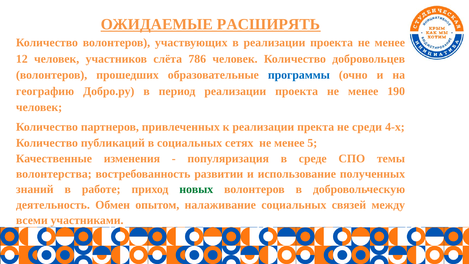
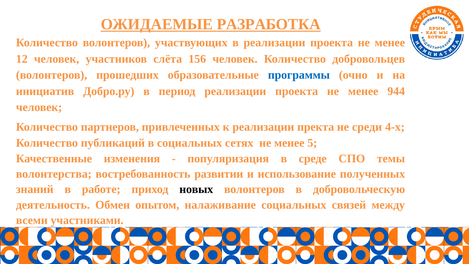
РАСШИРЯТЬ: РАСШИРЯТЬ -> РАЗРАБОТКА
786: 786 -> 156
географию: географию -> инициатив
190: 190 -> 944
новых colour: green -> black
